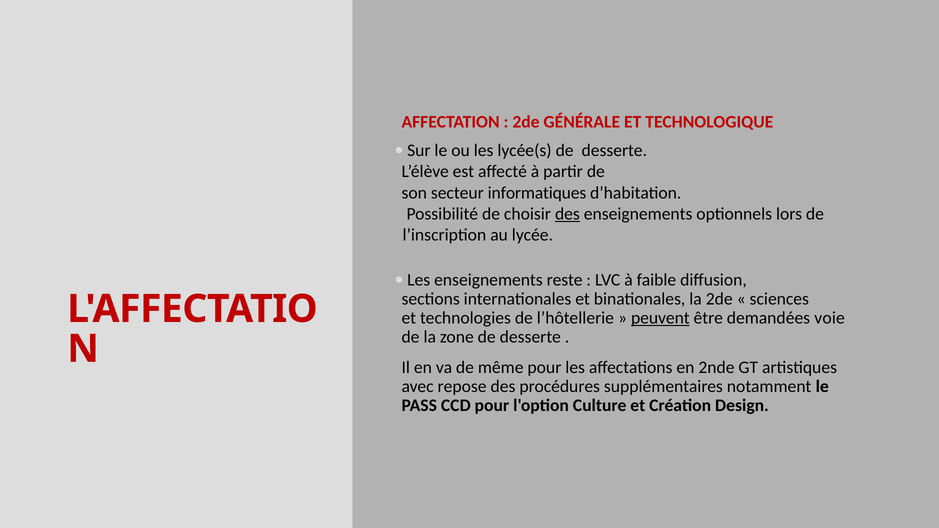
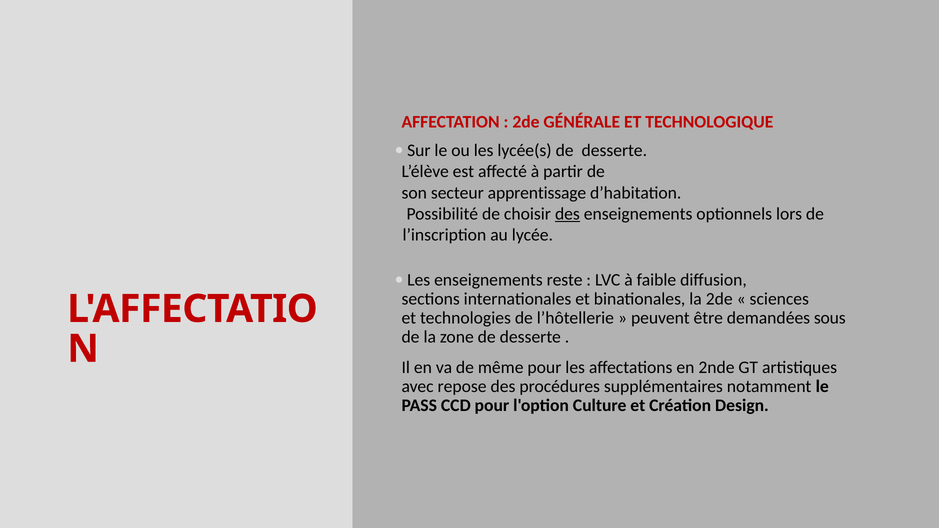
informatiques: informatiques -> apprentissage
peuvent underline: present -> none
voie: voie -> sous
